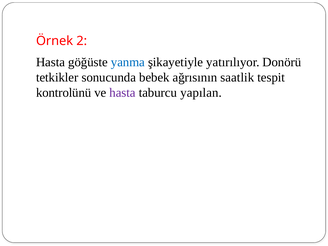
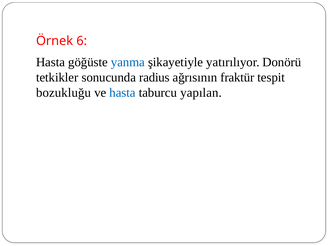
2: 2 -> 6
bebek: bebek -> radius
saatlik: saatlik -> fraktür
kontrolünü: kontrolünü -> bozukluğu
hasta at (123, 93) colour: purple -> blue
